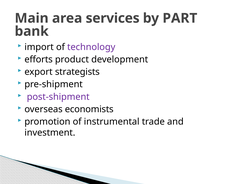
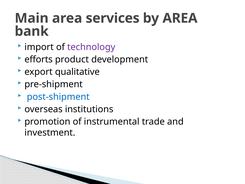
by PART: PART -> AREA
strategists: strategists -> qualitative
post-shipment colour: purple -> blue
economists: economists -> institutions
